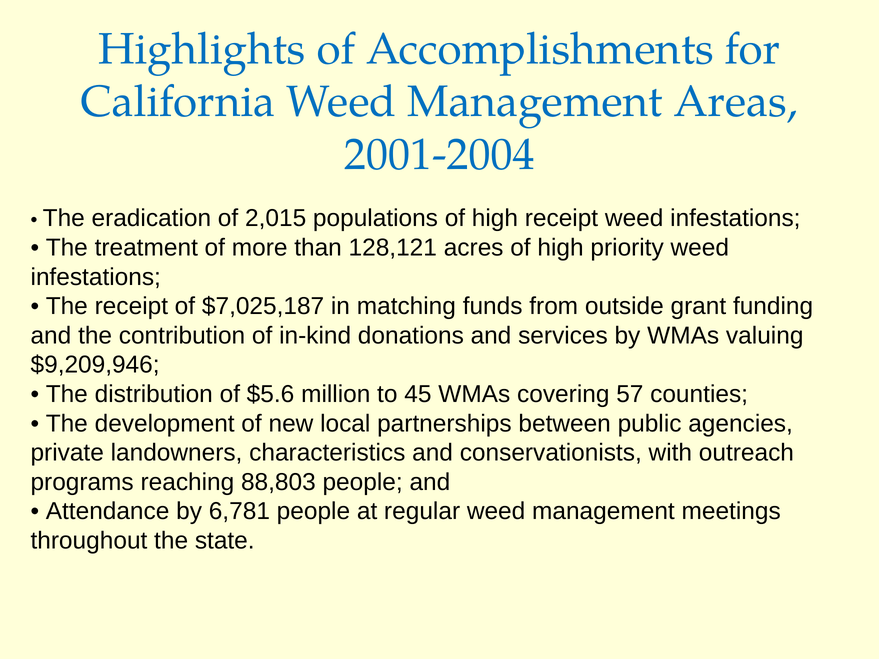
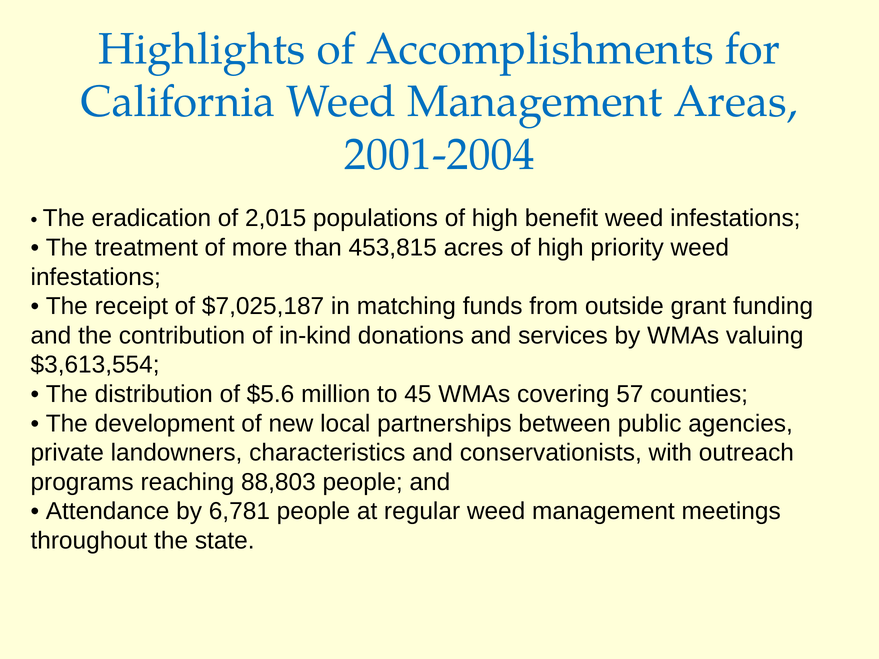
high receipt: receipt -> benefit
128,121: 128,121 -> 453,815
$9,209,946: $9,209,946 -> $3,613,554
